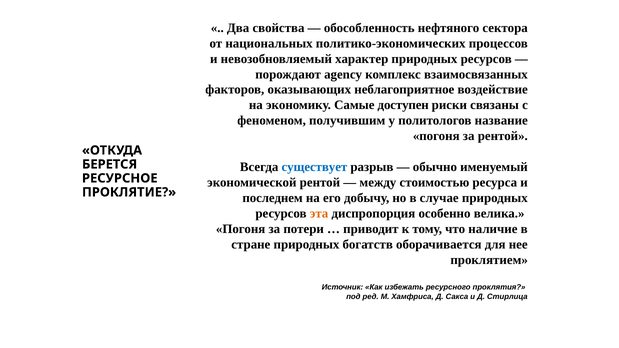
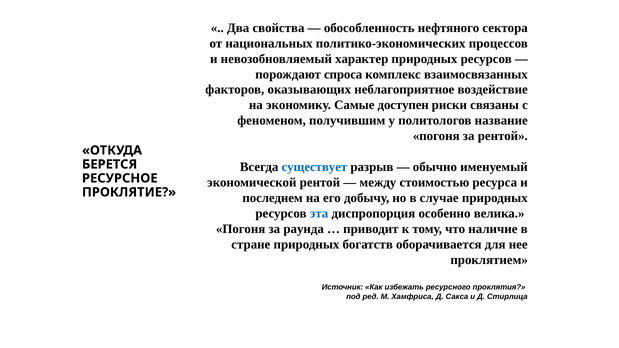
agency: agency -> спроса
эта colour: orange -> blue
потери: потери -> раунда
